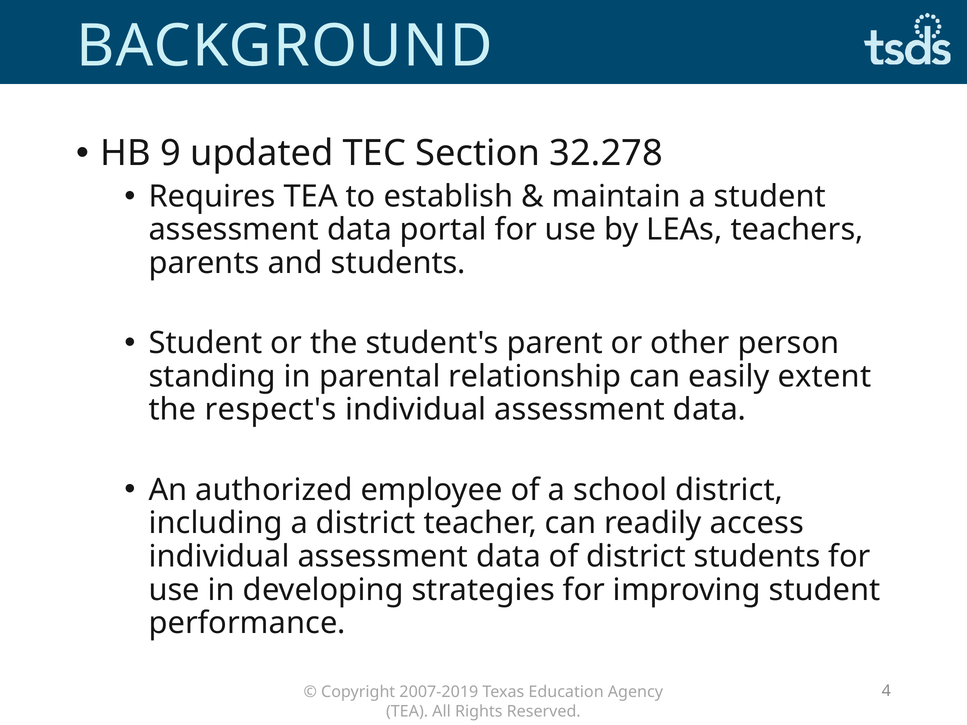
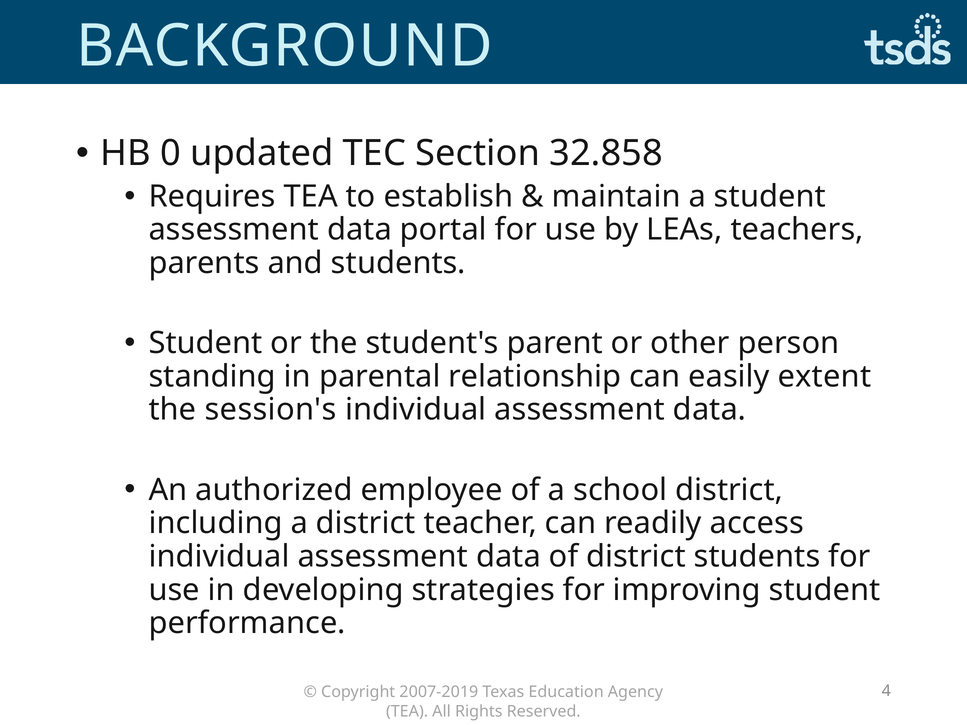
9: 9 -> 0
32.278: 32.278 -> 32.858
respect's: respect's -> session's
